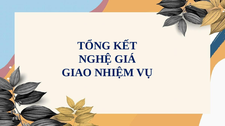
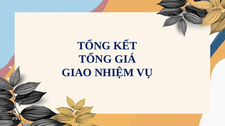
NGHỆ at (95, 59): NGHỆ -> TỔNG
